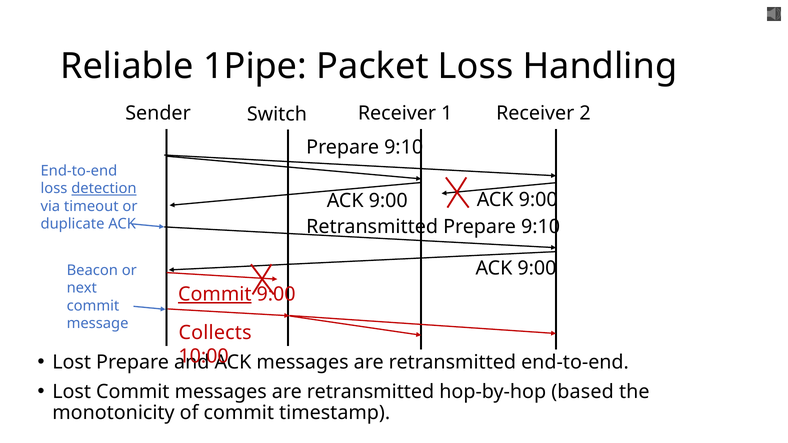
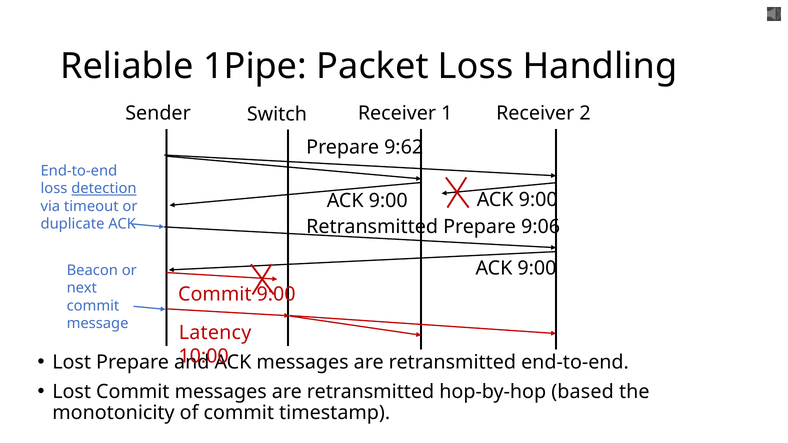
9:10 at (404, 147): 9:10 -> 9:62
Retransmitted Prepare 9:10: 9:10 -> 9:06
Commit at (215, 295) underline: present -> none
Collects: Collects -> Latency
